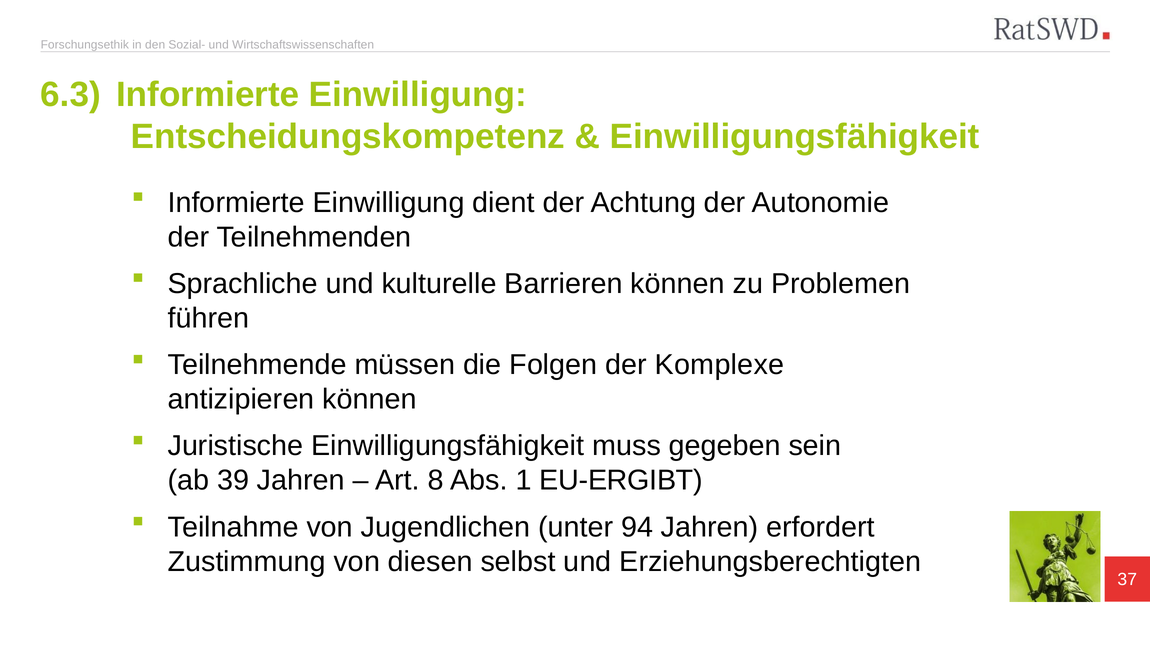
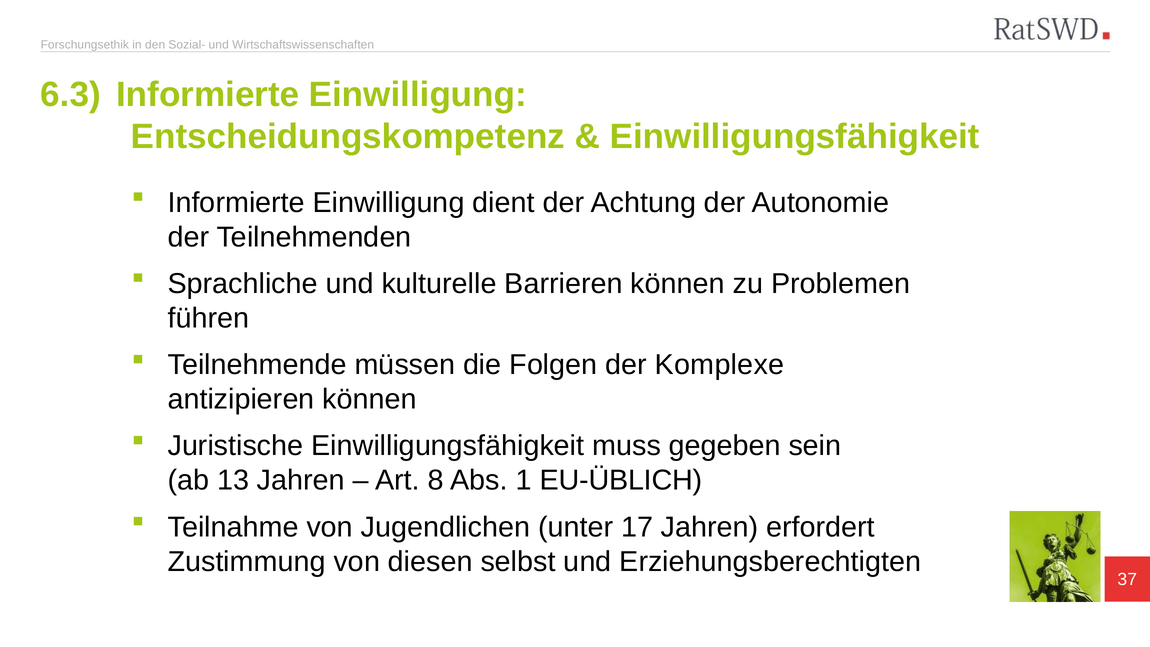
39: 39 -> 13
EU-ERGIBT: EU-ERGIBT -> EU-ÜBLICH
94: 94 -> 17
